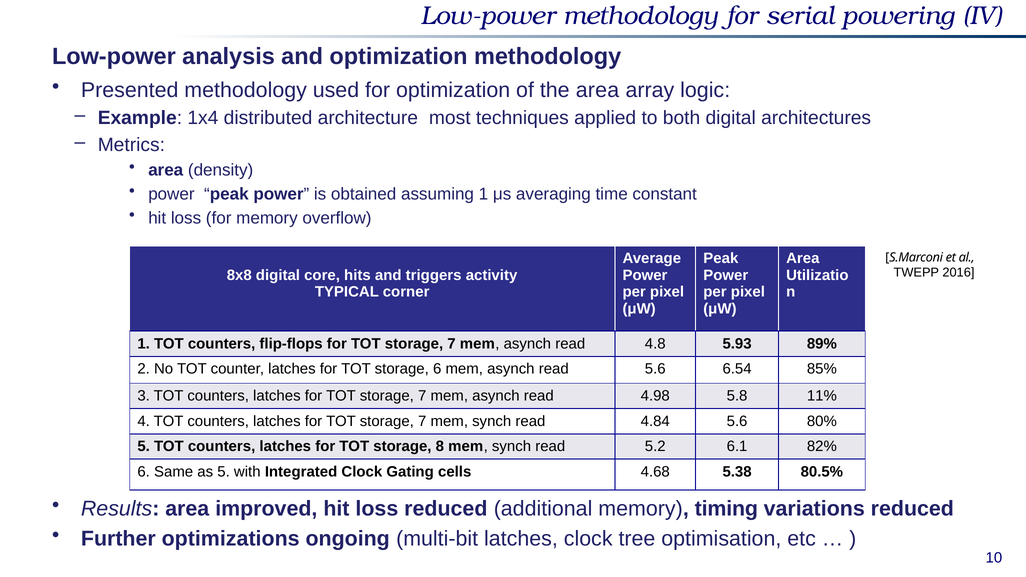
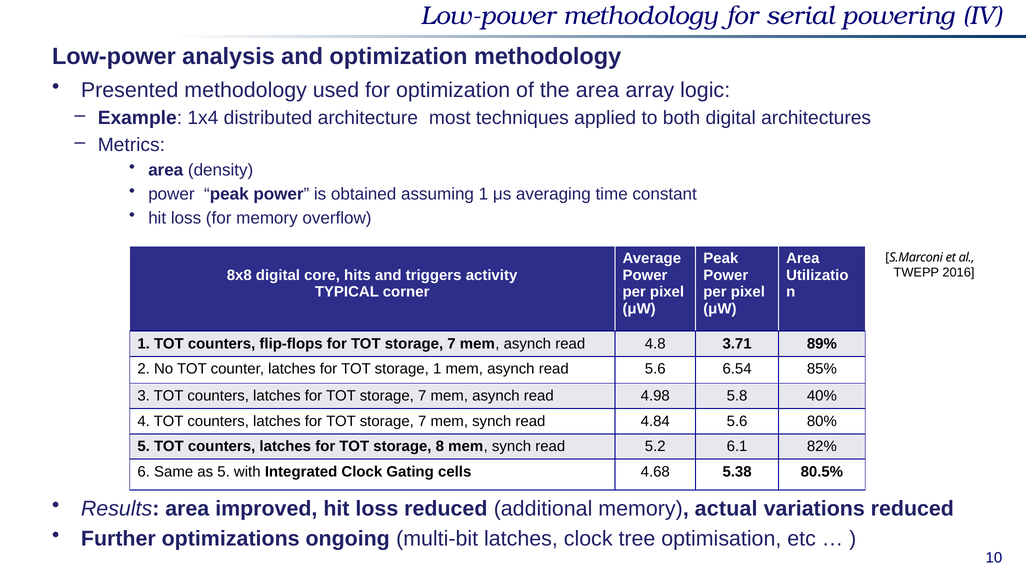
5.93: 5.93 -> 3.71
storage 6: 6 -> 1
11%: 11% -> 40%
timing: timing -> actual
